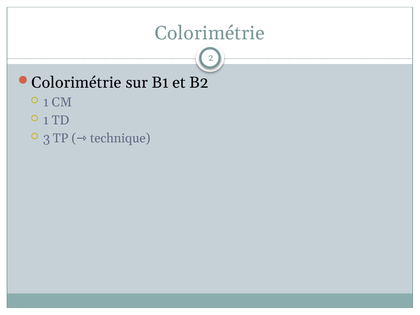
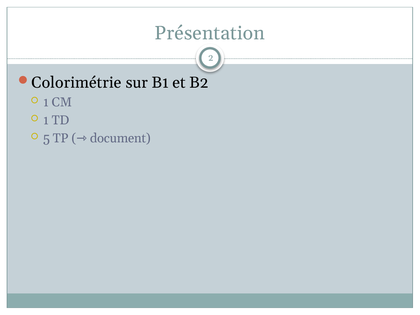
Colorimétrie at (210, 33): Colorimétrie -> Présentation
3: 3 -> 5
technique: technique -> document
